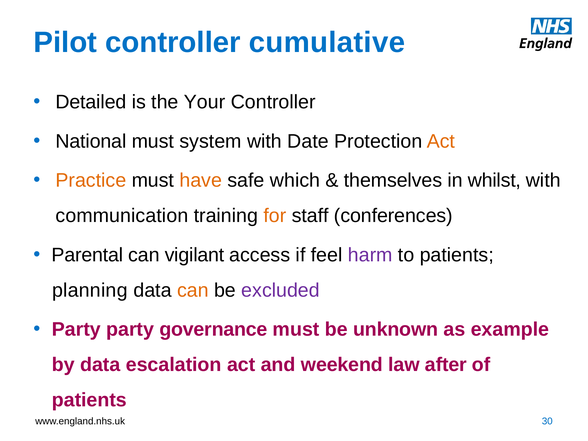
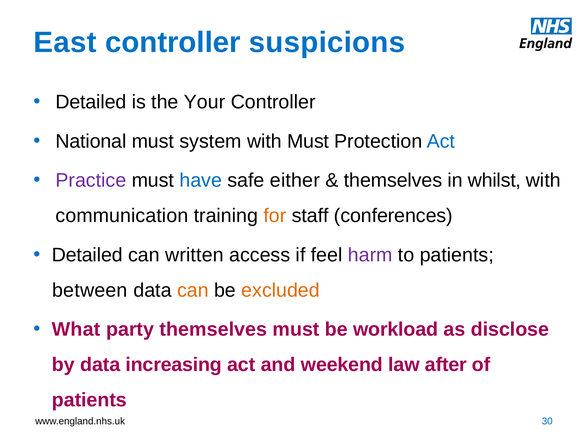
Pilot: Pilot -> East
cumulative: cumulative -> suspicions
with Date: Date -> Must
Act at (441, 141) colour: orange -> blue
Practice colour: orange -> purple
have colour: orange -> blue
which: which -> either
Parental at (87, 255): Parental -> Detailed
vigilant: vigilant -> written
planning: planning -> between
excluded colour: purple -> orange
Party at (76, 329): Party -> What
party governance: governance -> themselves
unknown: unknown -> workload
example: example -> disclose
escalation: escalation -> increasing
